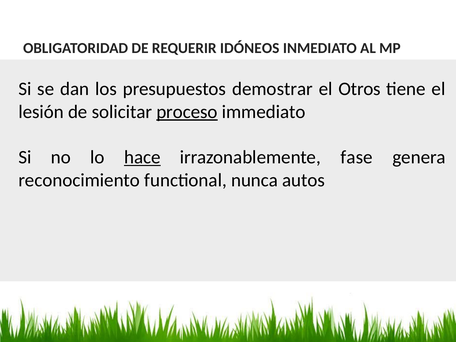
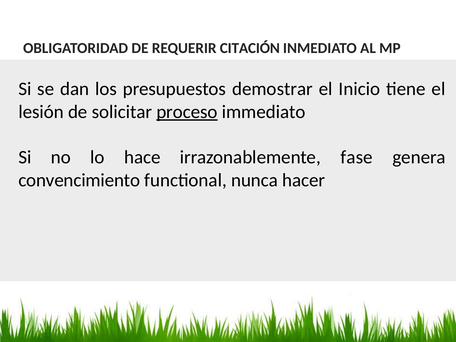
IDÓNEOS: IDÓNEOS -> CITACIÓN
Otros: Otros -> Inicio
hace underline: present -> none
reconocimiento: reconocimiento -> convencimiento
autos: autos -> hacer
